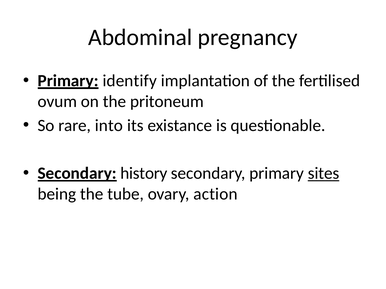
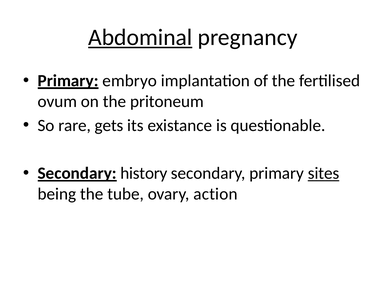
Abdominal underline: none -> present
identify: identify -> embryo
into: into -> gets
